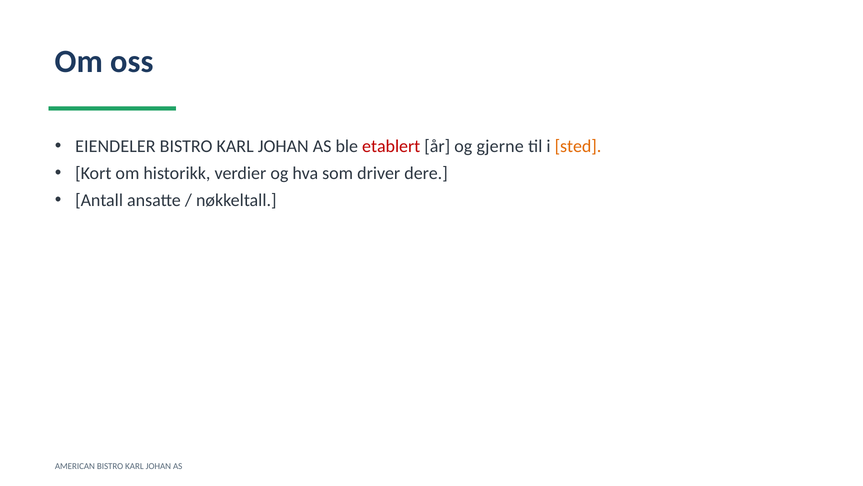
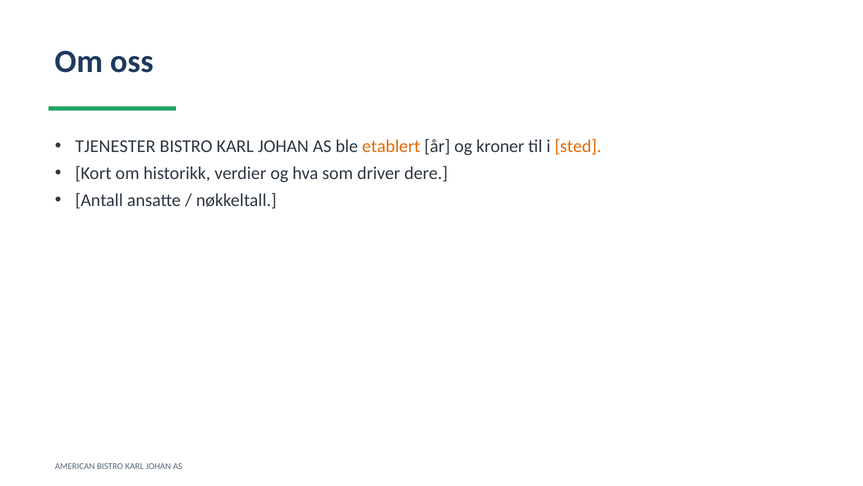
EIENDELER: EIENDELER -> TJENESTER
etablert colour: red -> orange
gjerne: gjerne -> kroner
